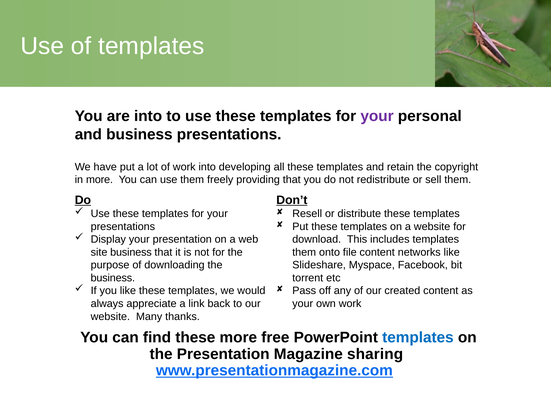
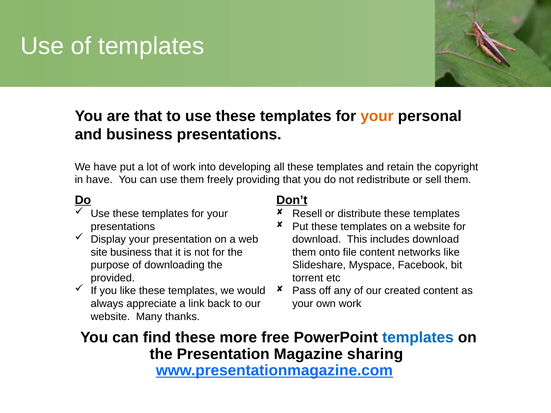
are into: into -> that
your at (377, 116) colour: purple -> orange
in more: more -> have
includes templates: templates -> download
business at (113, 278): business -> provided
